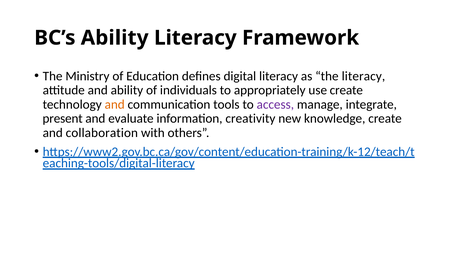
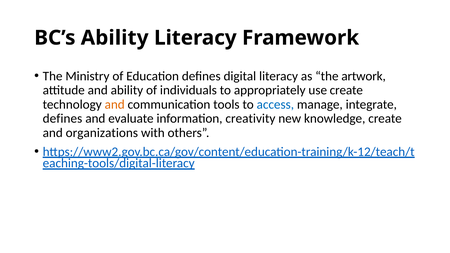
the literacy: literacy -> artwork
access colour: purple -> blue
present at (63, 119): present -> defines
collaboration: collaboration -> organizations
